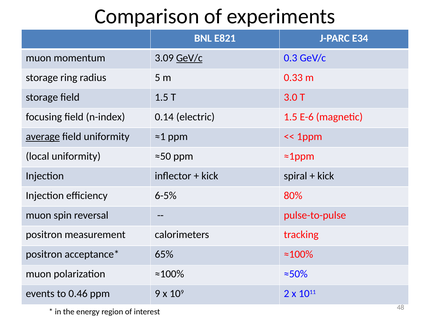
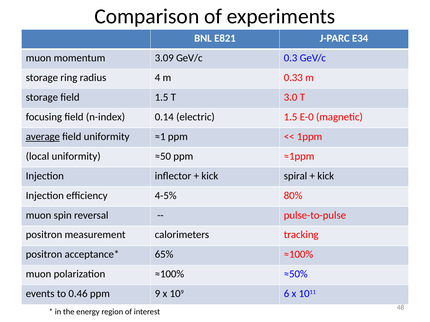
GeV/c at (189, 58) underline: present -> none
5: 5 -> 4
E-6: E-6 -> E-0
6-5%: 6-5% -> 4-5%
2: 2 -> 6
